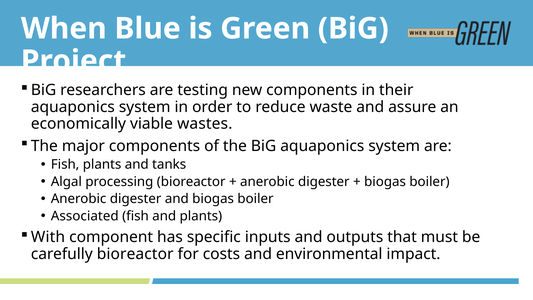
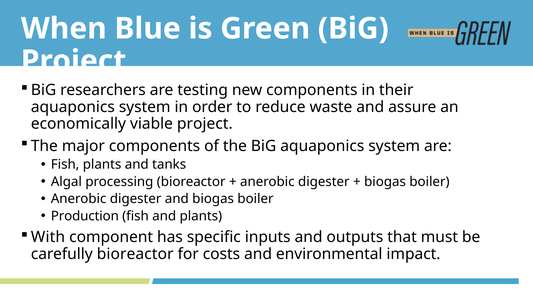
viable wastes: wastes -> project
Associated: Associated -> Production
